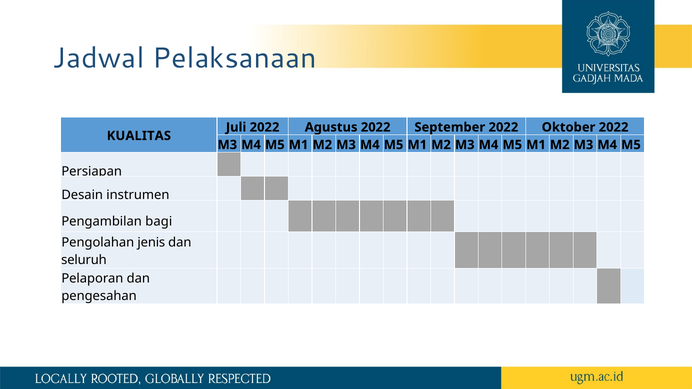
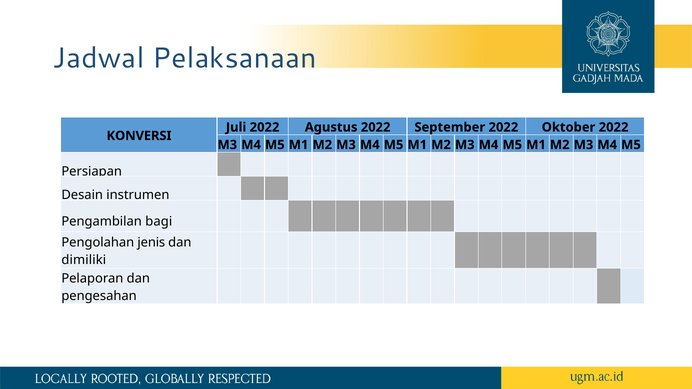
KUALITAS: KUALITAS -> KONVERSI
seluruh: seluruh -> dimiliki
